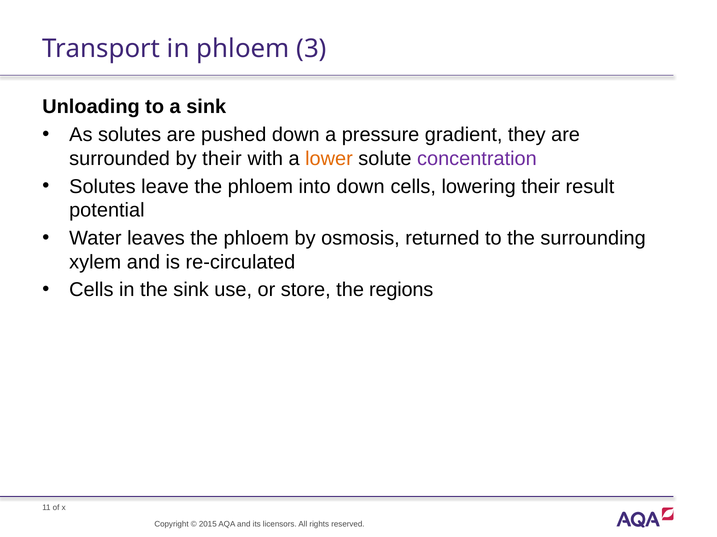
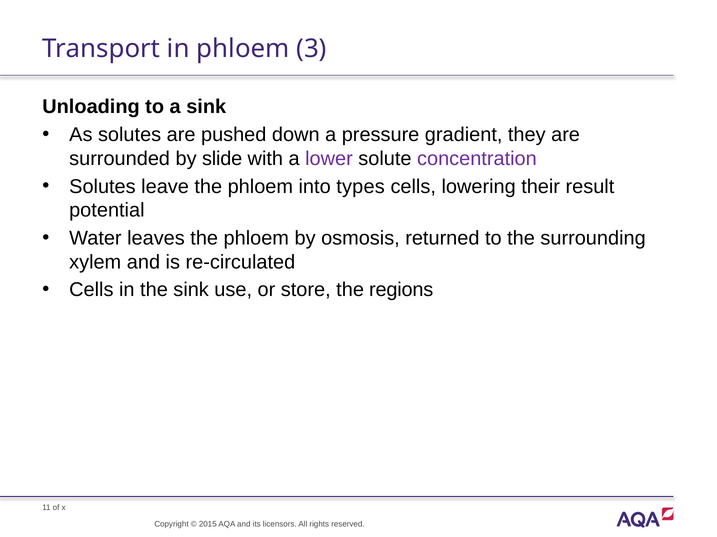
by their: their -> slide
lower colour: orange -> purple
into down: down -> types
